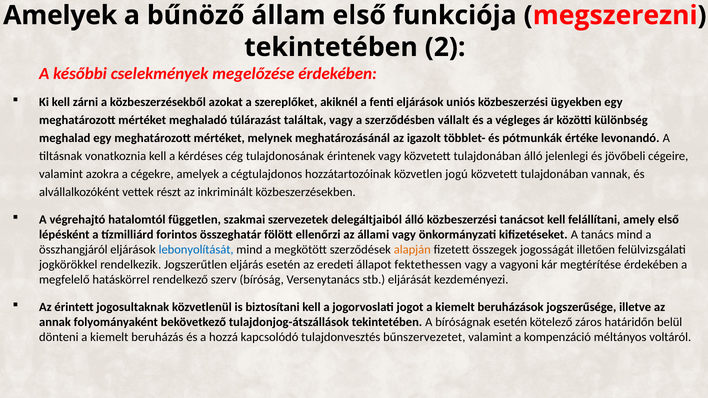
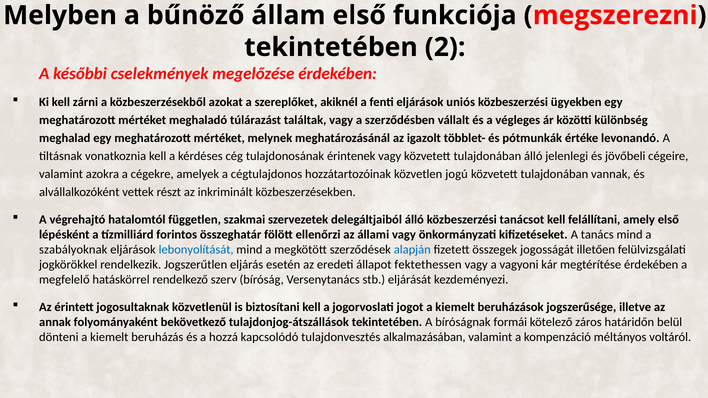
Amelyek at (60, 15): Amelyek -> Melyben
összhangjáról: összhangjáról -> szabályoknak
alapján colour: orange -> blue
bíróságnak esetén: esetén -> formái
bűnszervezetet: bűnszervezetet -> alkalmazásában
